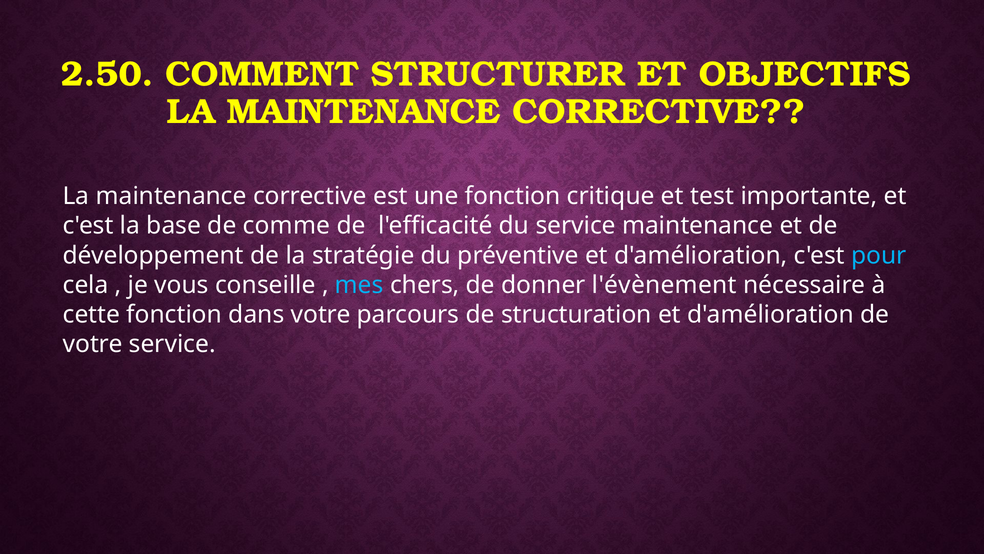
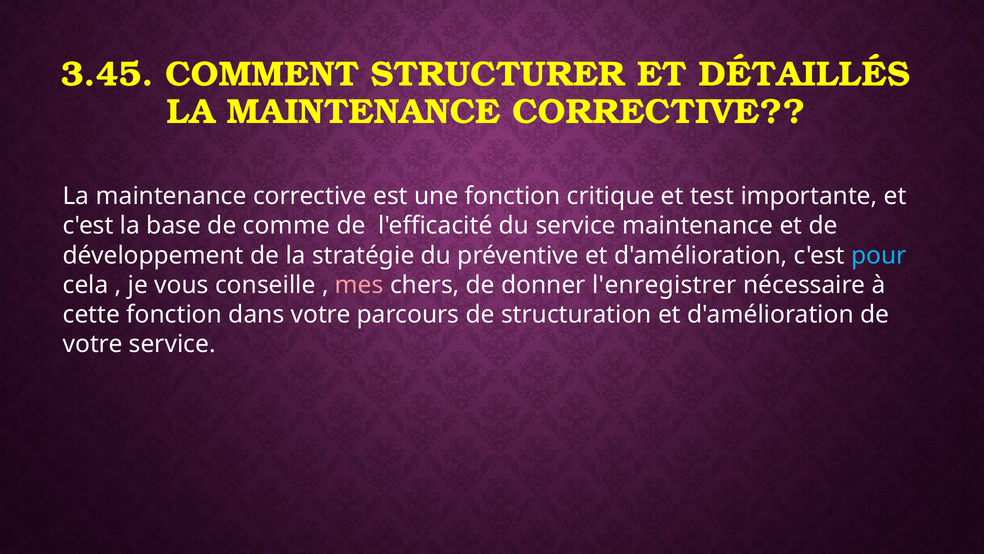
2.50: 2.50 -> 3.45
OBJECTIFS: OBJECTIFS -> DÉTAILLÉS
mes colour: light blue -> pink
l'évènement: l'évènement -> l'enregistrer
